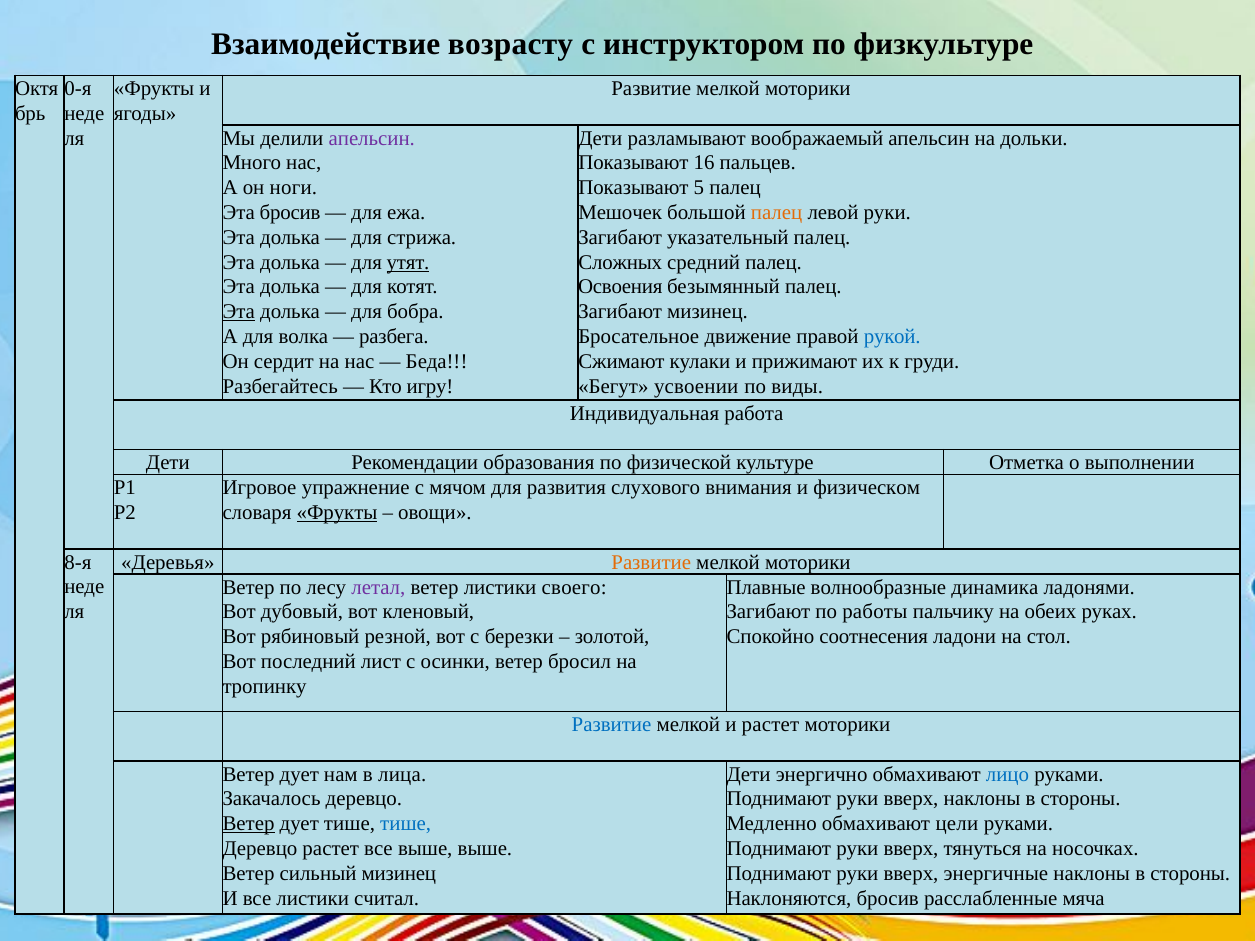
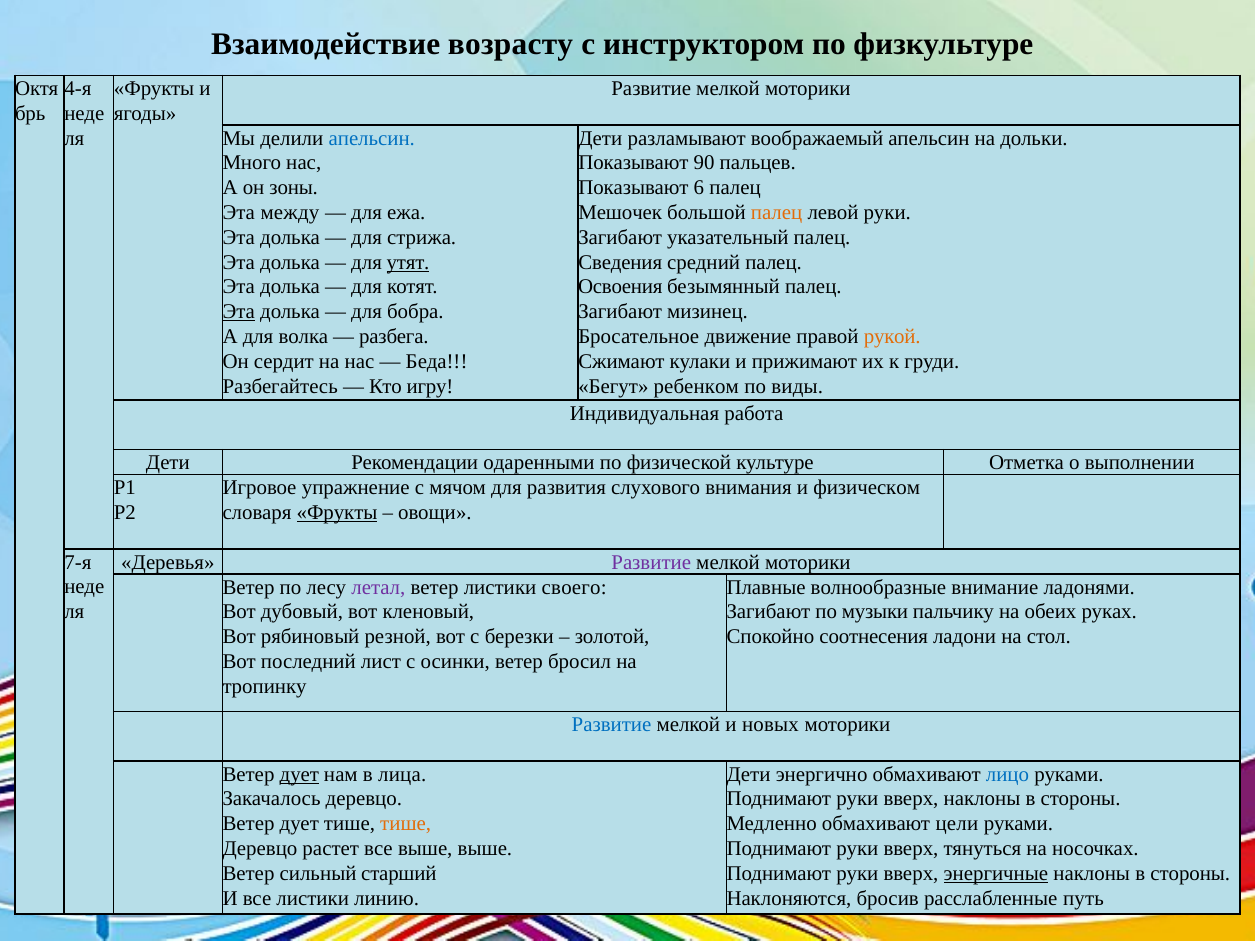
0-я: 0-я -> 4-я
апельсин at (372, 138) colour: purple -> blue
16: 16 -> 90
ноги: ноги -> зоны
5: 5 -> 6
Эта бросив: бросив -> между
Сложных: Сложных -> Сведения
рукой colour: blue -> orange
усвоении: усвоении -> ребенком
образования: образования -> одаренными
8-я: 8-я -> 7-я
Развитие at (651, 562) colour: orange -> purple
динамика: динамика -> внимание
работы: работы -> музыки
и растет: растет -> новых
дует at (299, 774) underline: none -> present
Ветер at (249, 824) underline: present -> none
тише at (406, 824) colour: blue -> orange
сильный мизинец: мизинец -> старший
энергичные underline: none -> present
считал: считал -> линию
мяча: мяча -> путь
